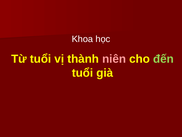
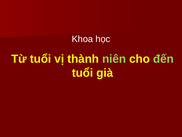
niên colour: pink -> light green
